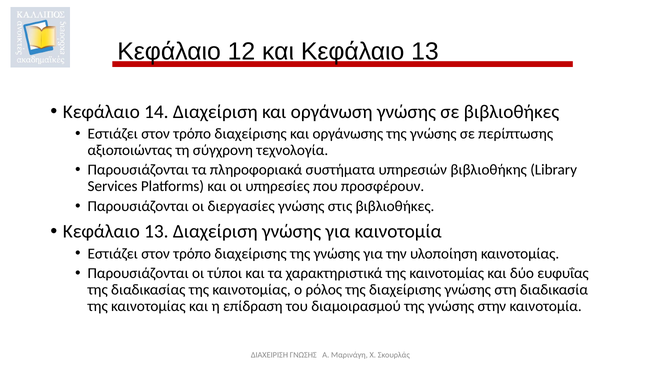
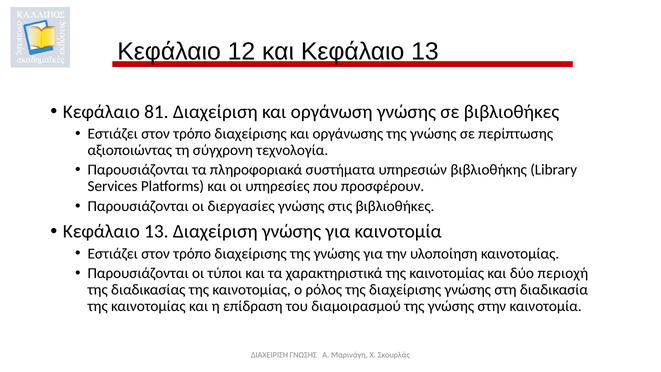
14: 14 -> 81
ευφυΐας: ευφυΐας -> περιοχή
